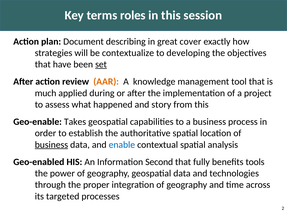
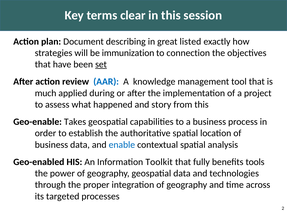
roles: roles -> clear
cover: cover -> listed
contextualize: contextualize -> immunization
developing: developing -> connection
AAR colour: orange -> blue
business at (51, 145) underline: present -> none
Second: Second -> Toolkit
